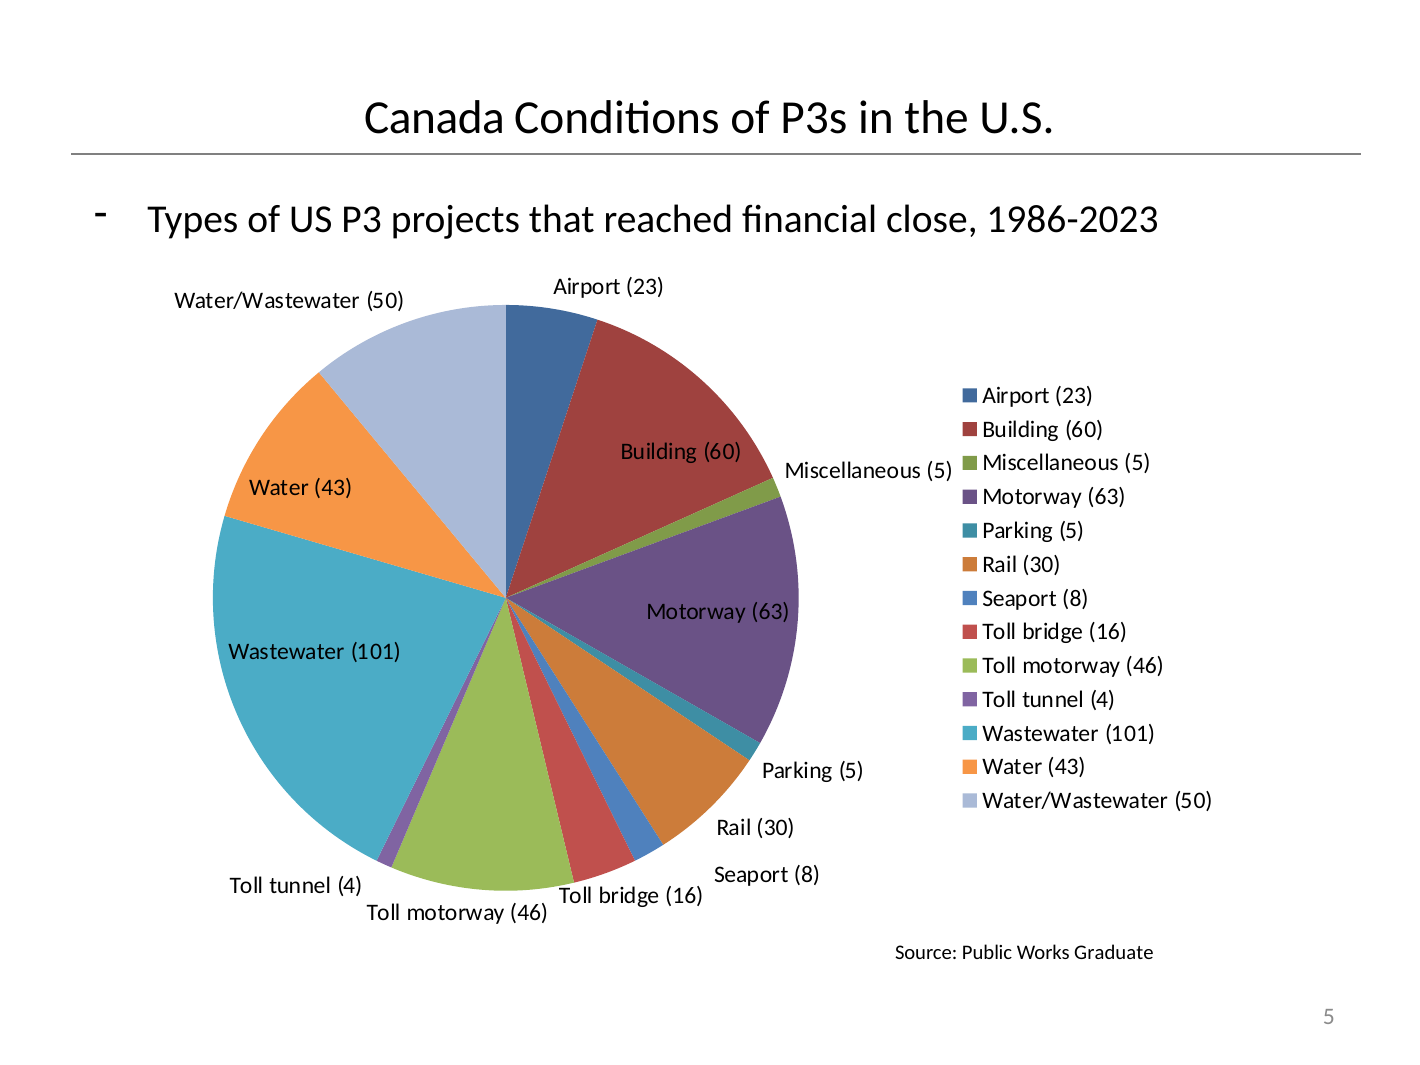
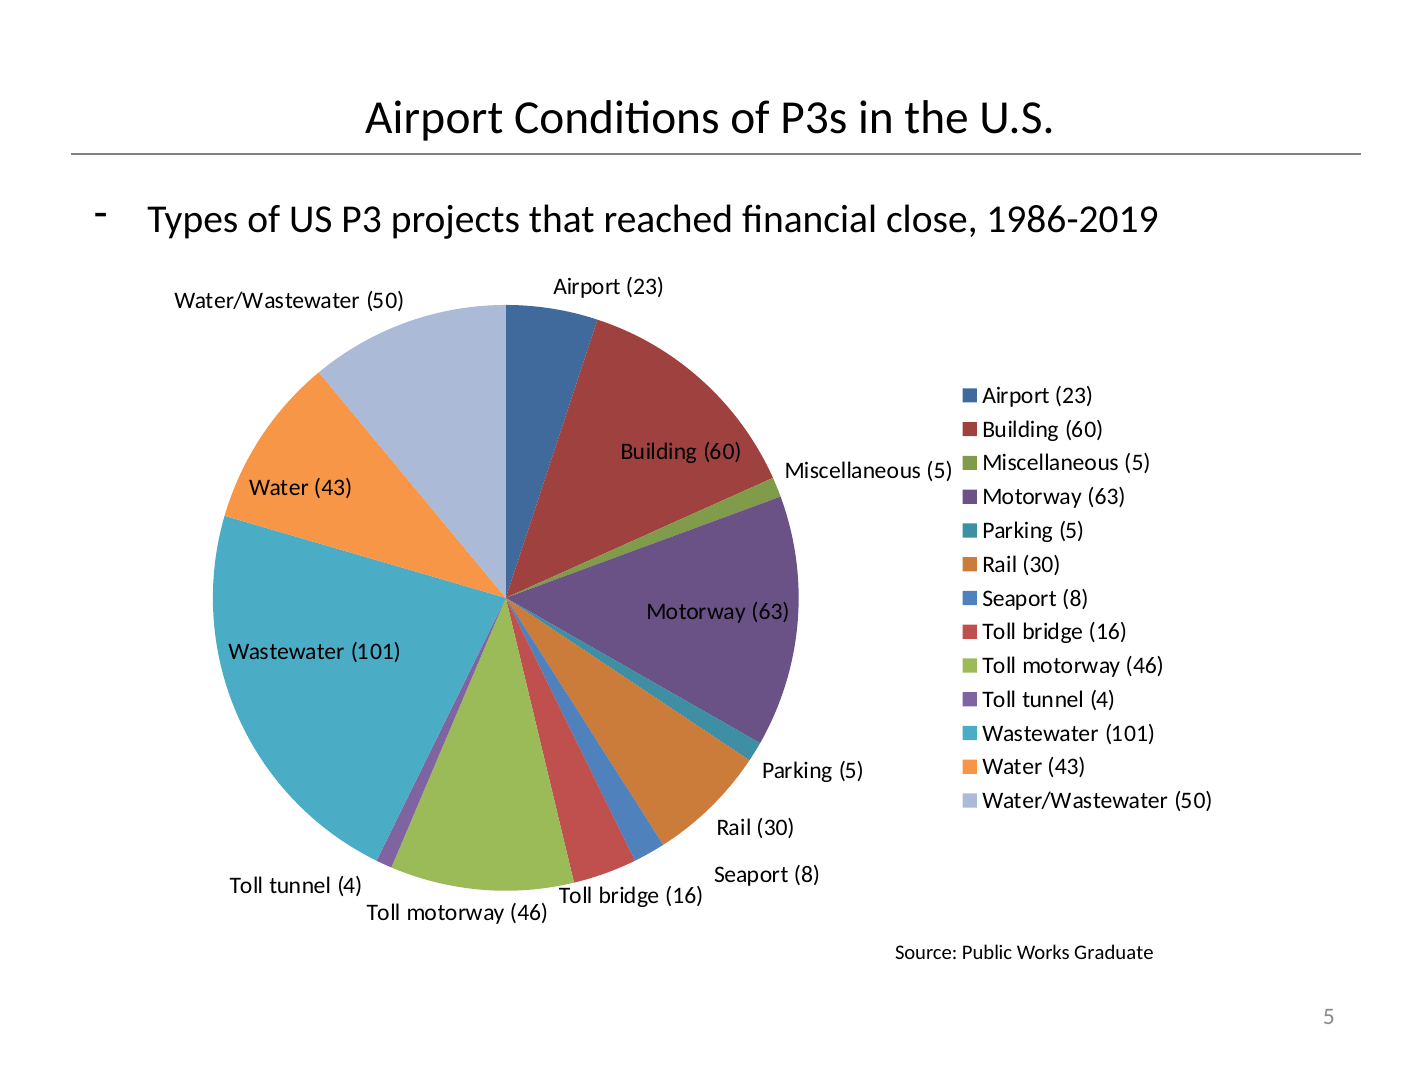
Canada at (435, 118): Canada -> Airport
1986-2023: 1986-2023 -> 1986-2019
